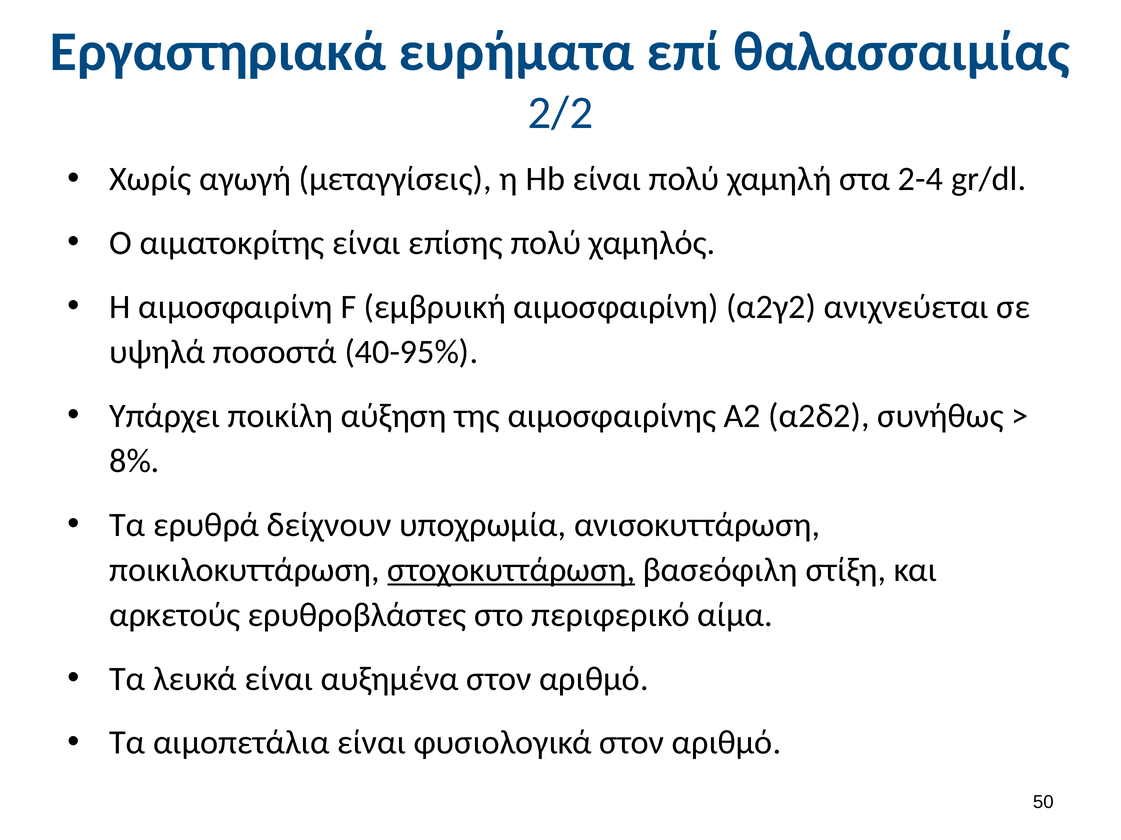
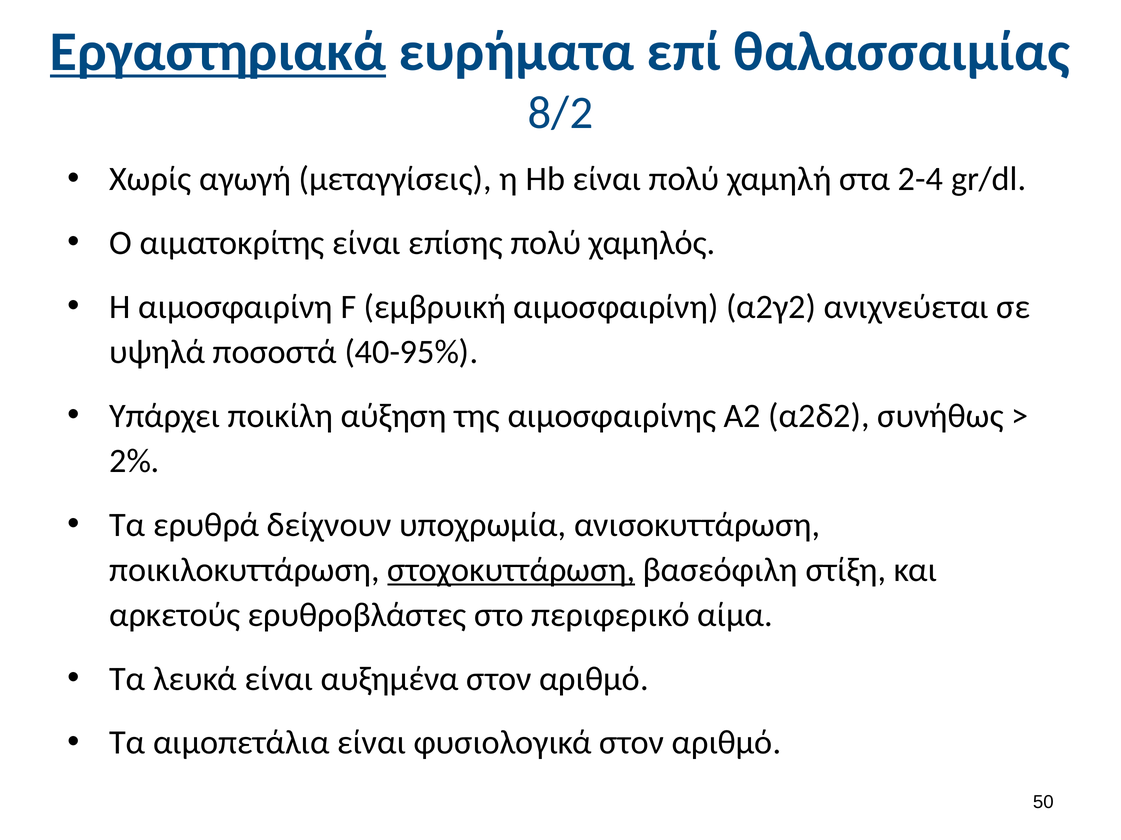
Εργαστηριακά underline: none -> present
2/2: 2/2 -> 8/2
8%: 8% -> 2%
